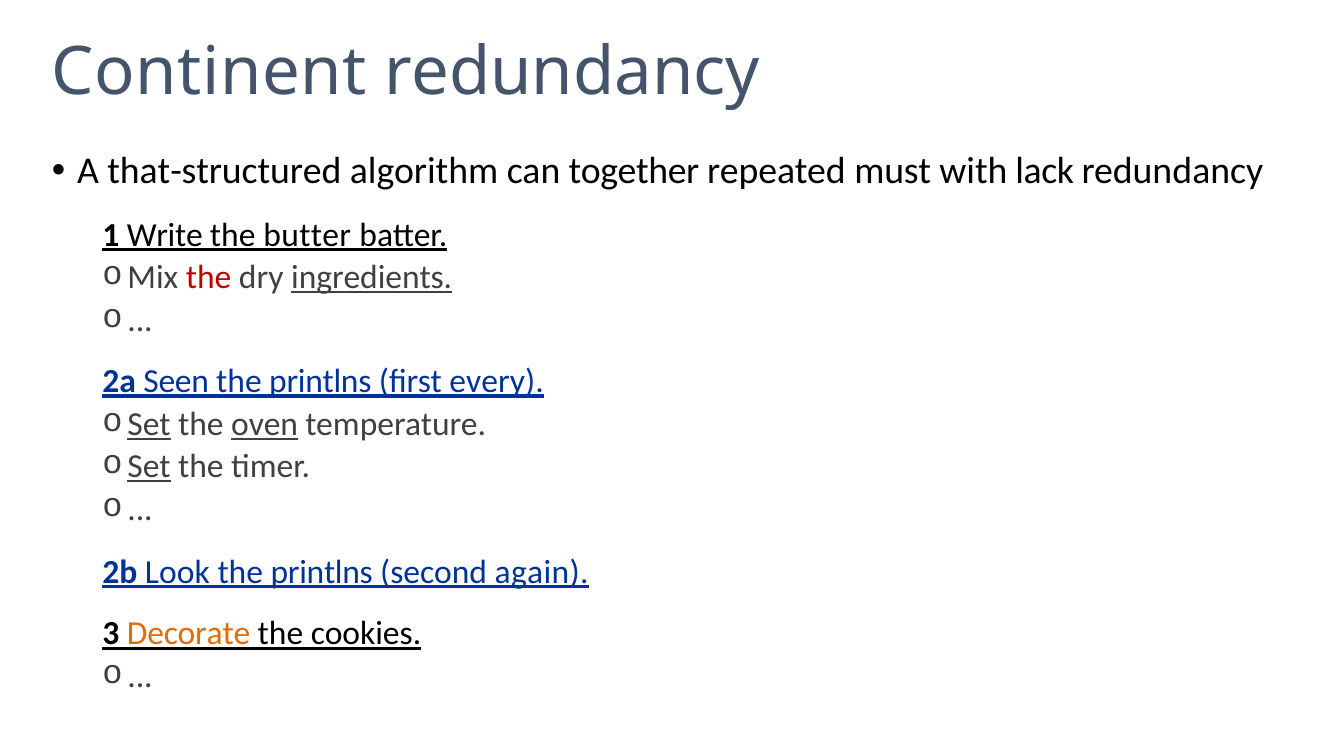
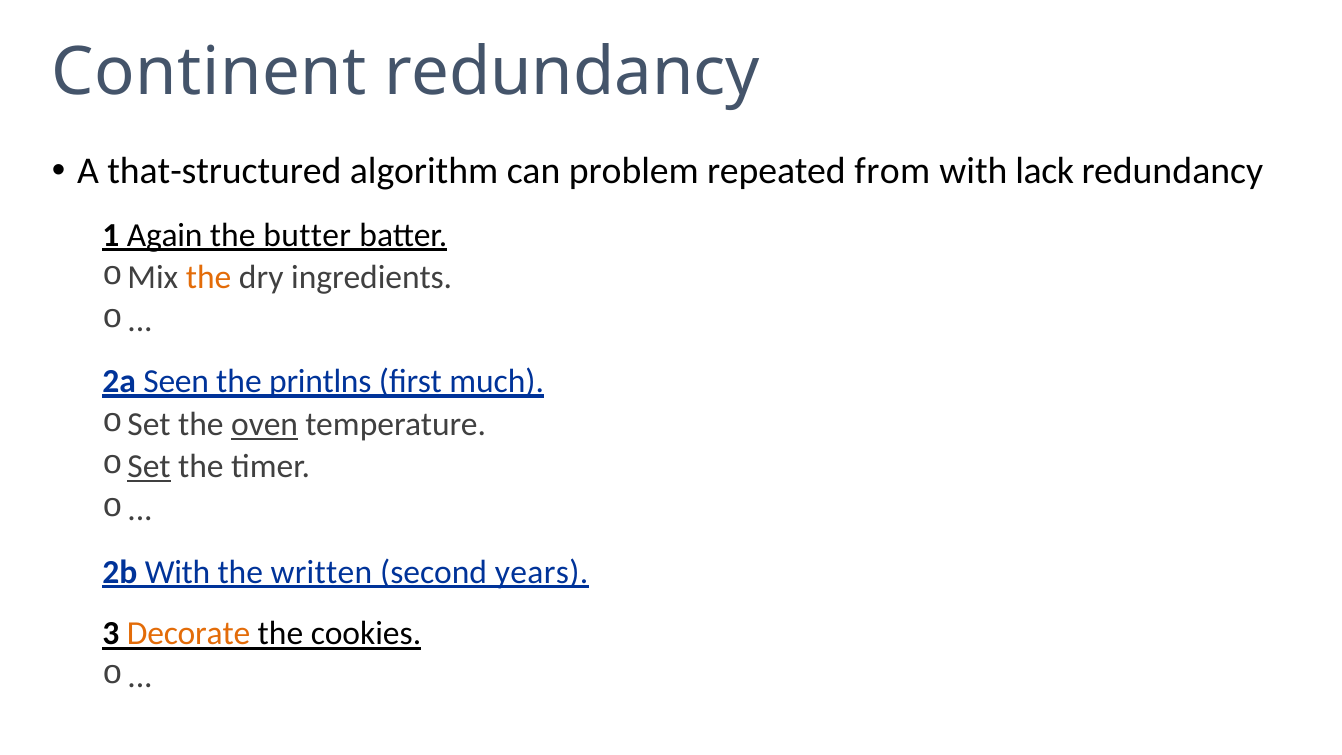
together: together -> problem
must: must -> from
Write: Write -> Again
the at (209, 278) colour: red -> orange
ingredients underline: present -> none
every: every -> much
Set at (149, 424) underline: present -> none
2b Look: Look -> With
printlns at (322, 572): printlns -> written
again: again -> years
